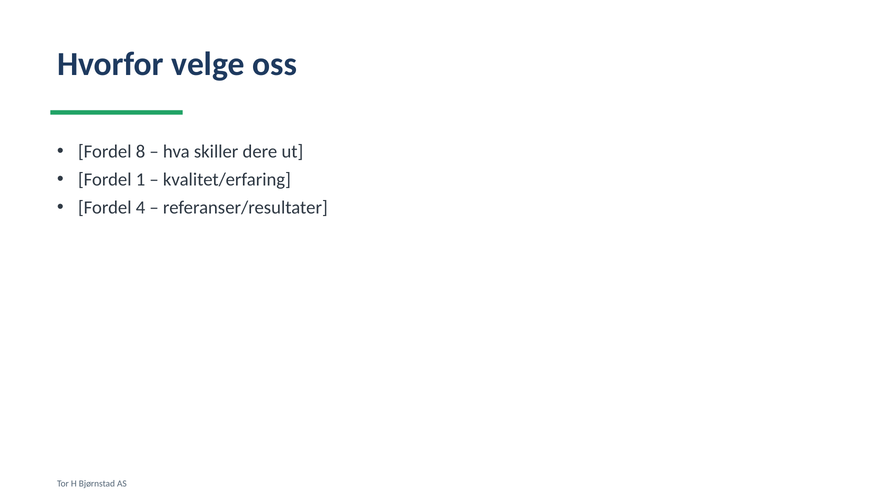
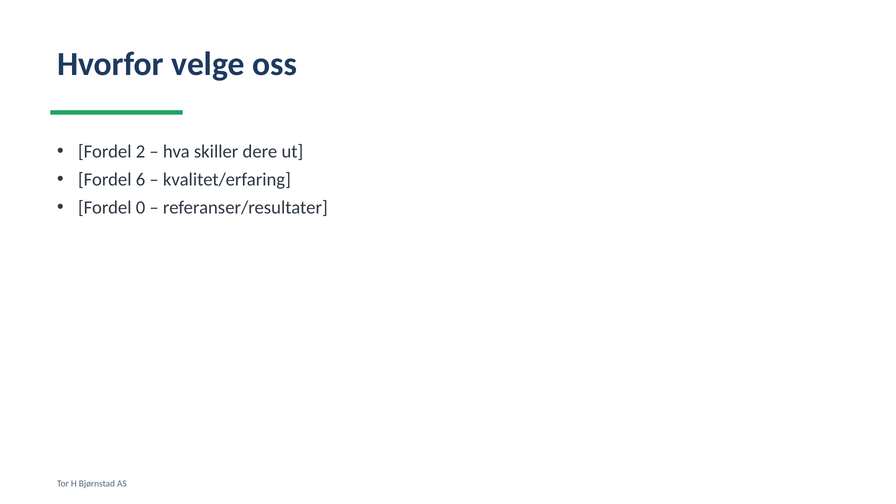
8: 8 -> 2
1: 1 -> 6
4: 4 -> 0
